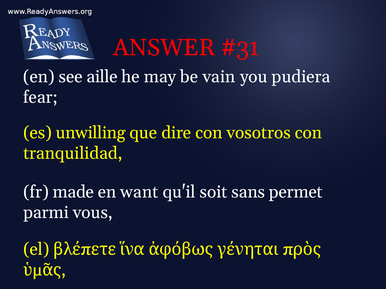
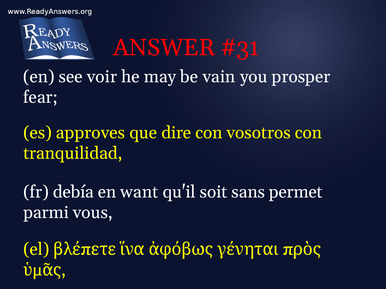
aille: aille -> voir
pudiera: pudiera -> prosper
unwilling: unwilling -> approves
made: made -> debía
